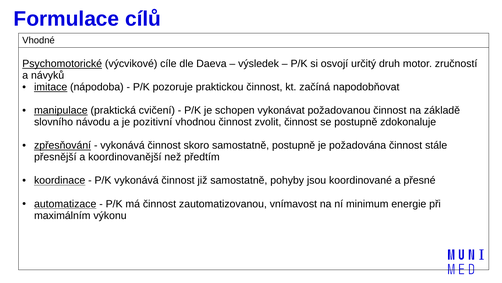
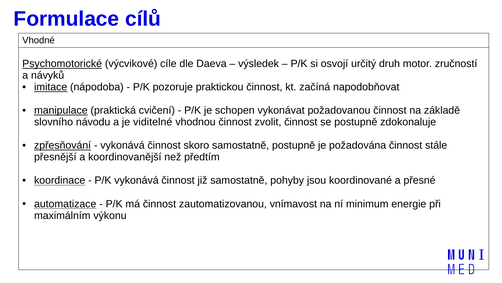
pozitivní: pozitivní -> viditelné
